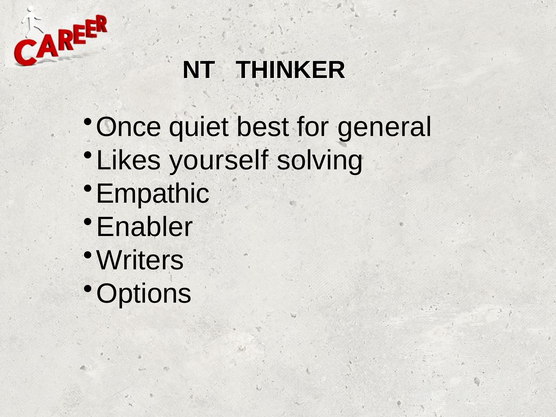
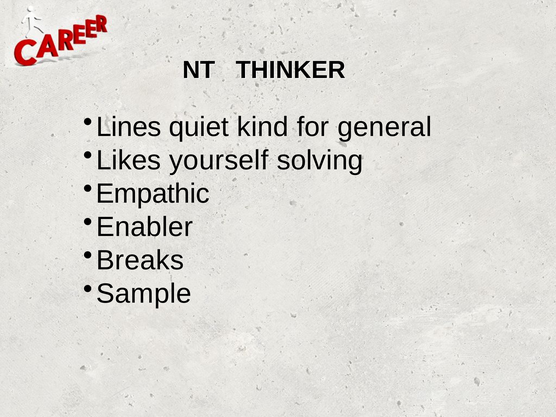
Once: Once -> Lines
best: best -> kind
Writers: Writers -> Breaks
Options: Options -> Sample
